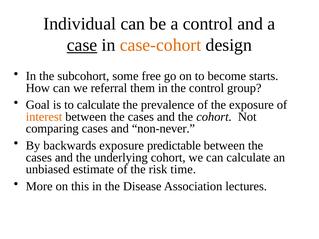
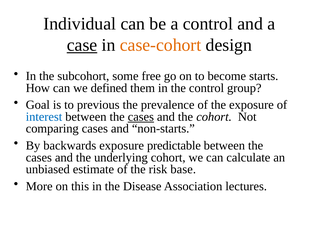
referral: referral -> defined
to calculate: calculate -> previous
interest colour: orange -> blue
cases at (141, 117) underline: none -> present
non-never: non-never -> non-starts
time: time -> base
